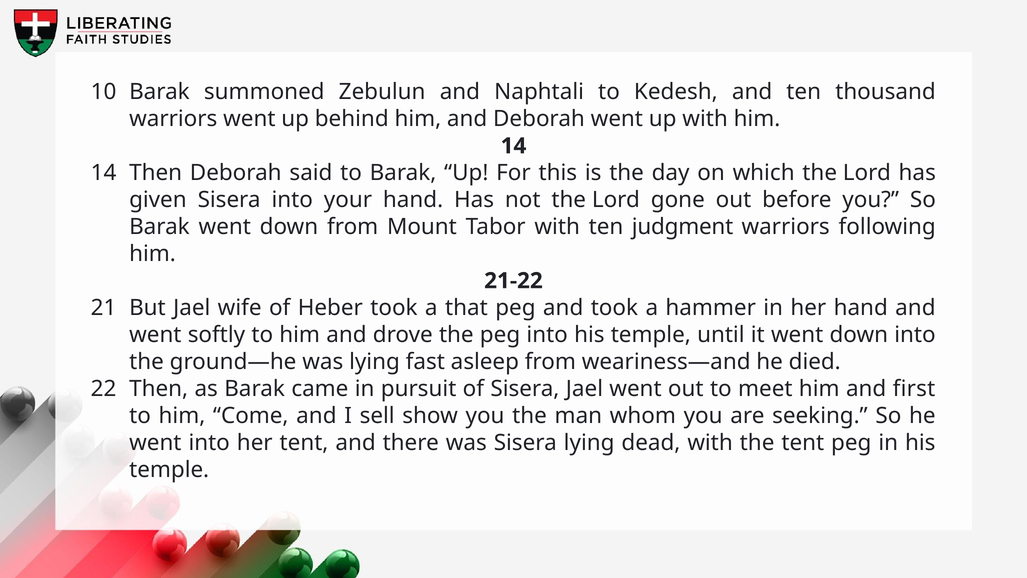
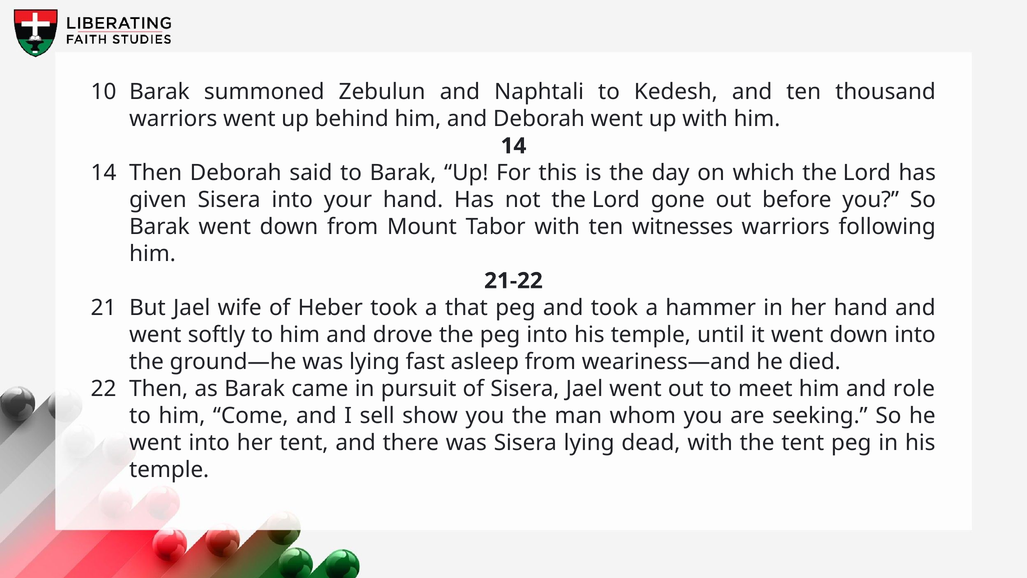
judgment: judgment -> witnesses
first: first -> role
